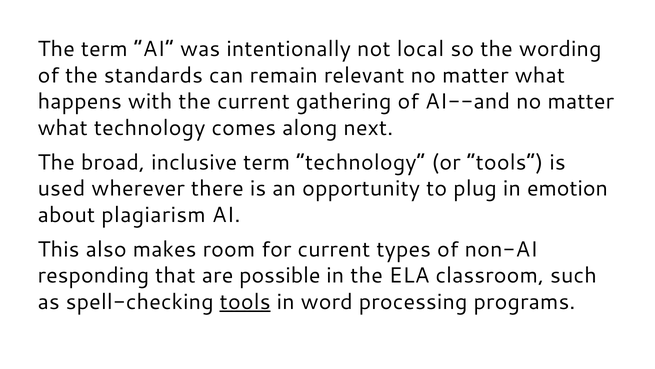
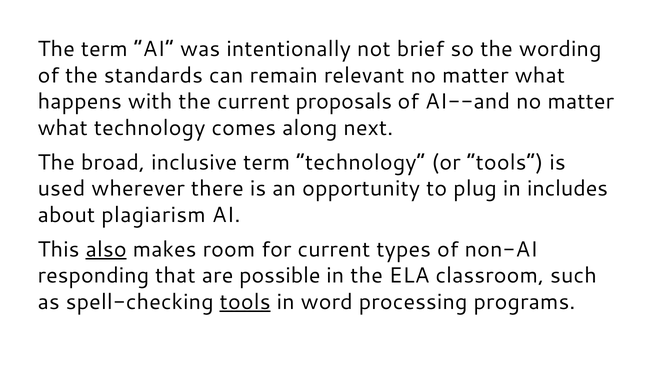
local: local -> brief
gathering: gathering -> proposals
emotion: emotion -> includes
also underline: none -> present
